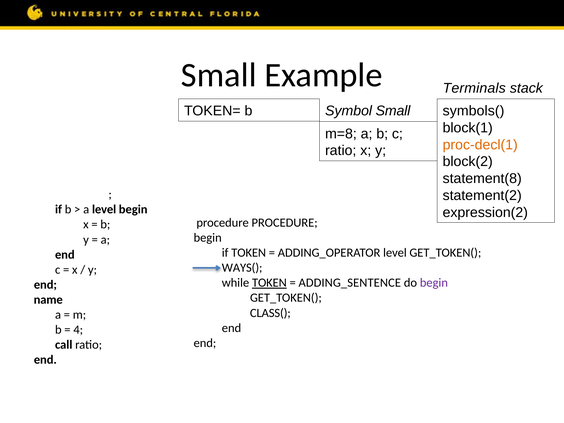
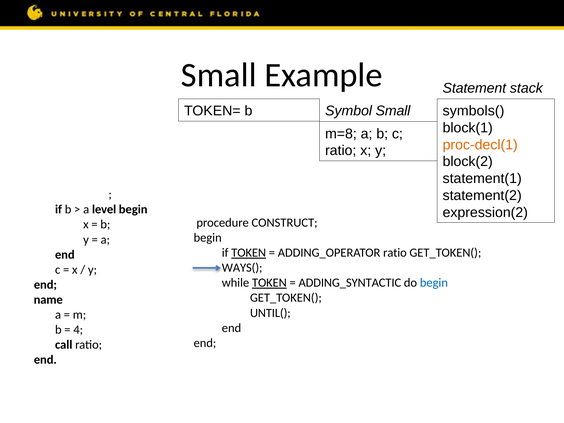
Terminals: Terminals -> Statement
statement(8: statement(8 -> statement(1
procedure PROCEDURE: PROCEDURE -> CONSTRUCT
TOKEN at (249, 253) underline: none -> present
ADDING_OPERATOR level: level -> ratio
ADDING_SENTENCE: ADDING_SENTENCE -> ADDING_SYNTACTIC
begin at (434, 283) colour: purple -> blue
CLASS(: CLASS( -> UNTIL(
